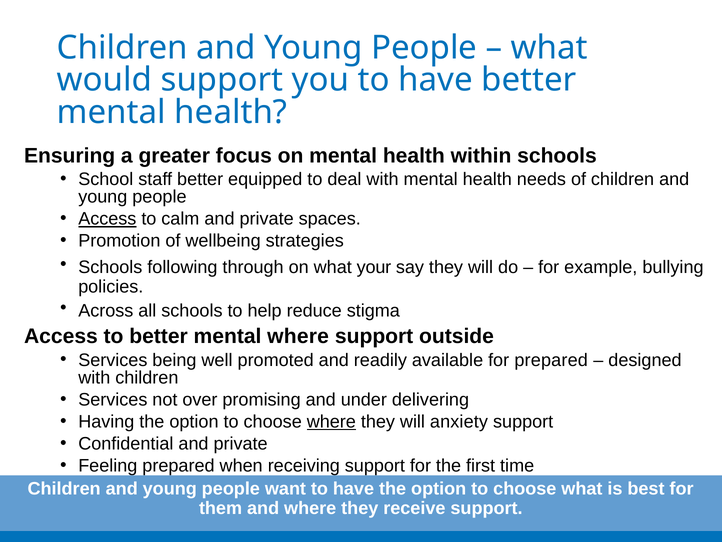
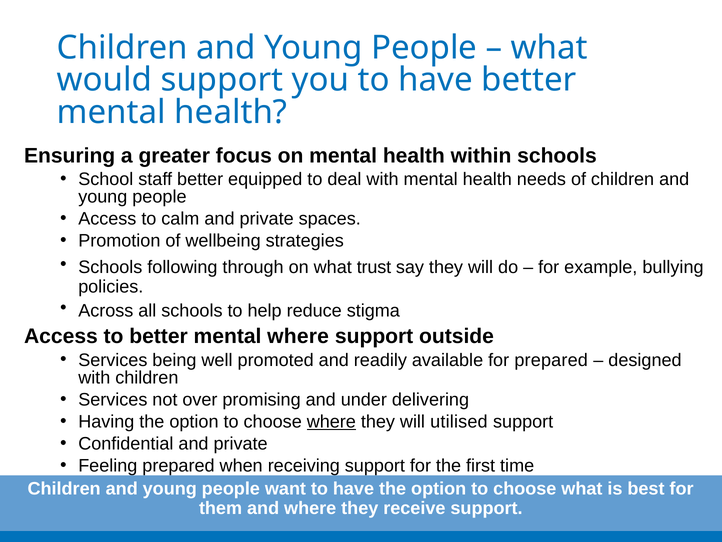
Access at (107, 219) underline: present -> none
your: your -> trust
anxiety: anxiety -> utilised
